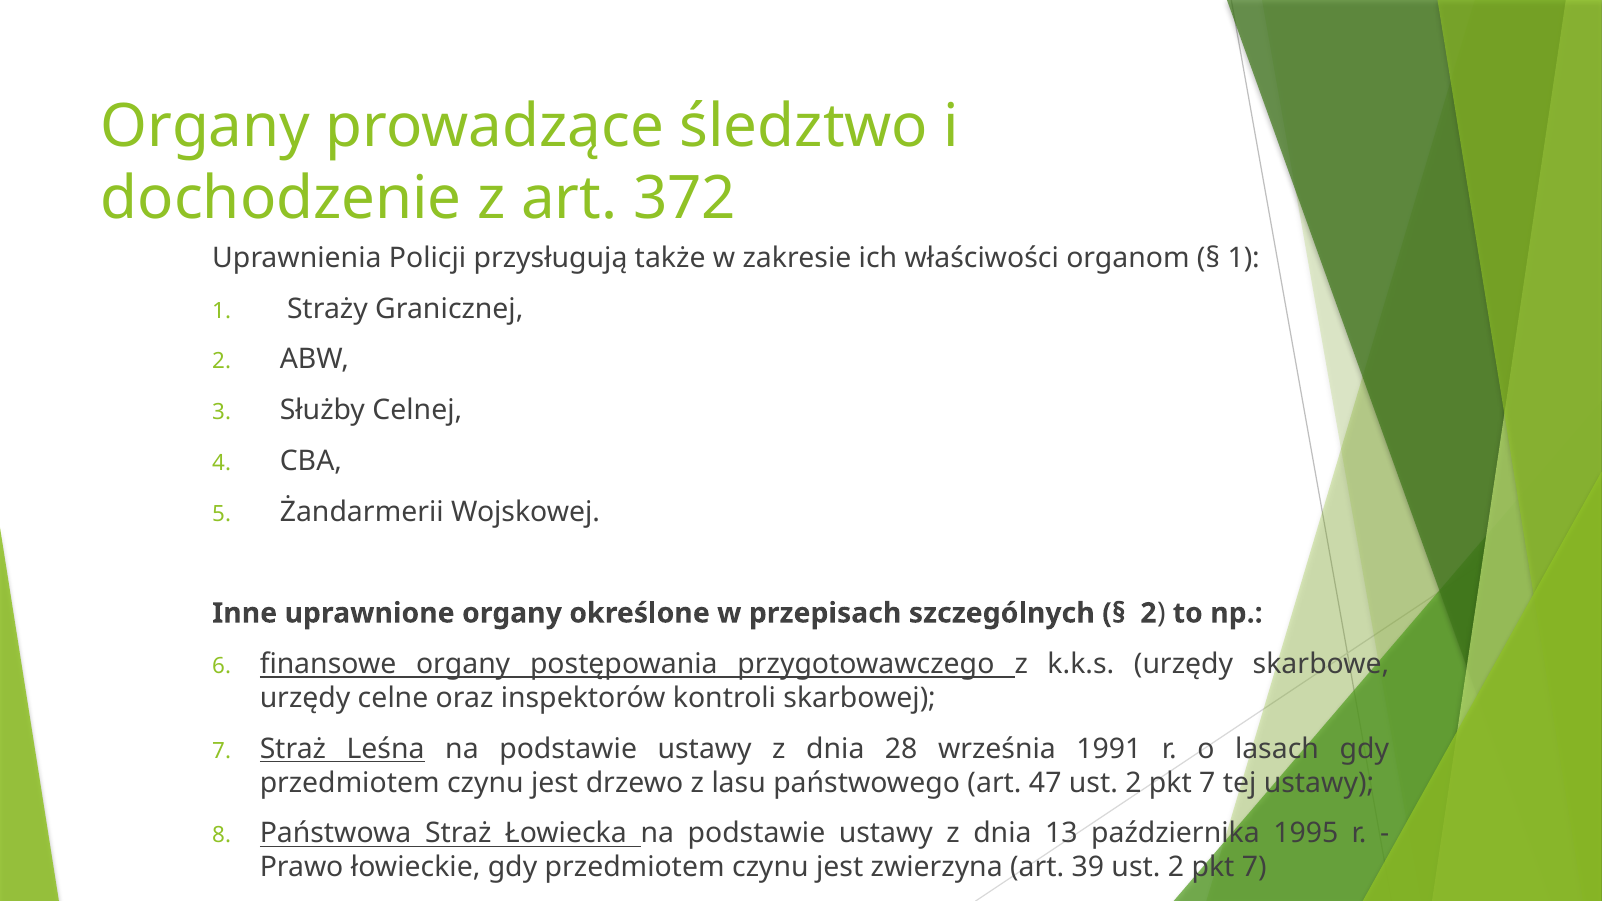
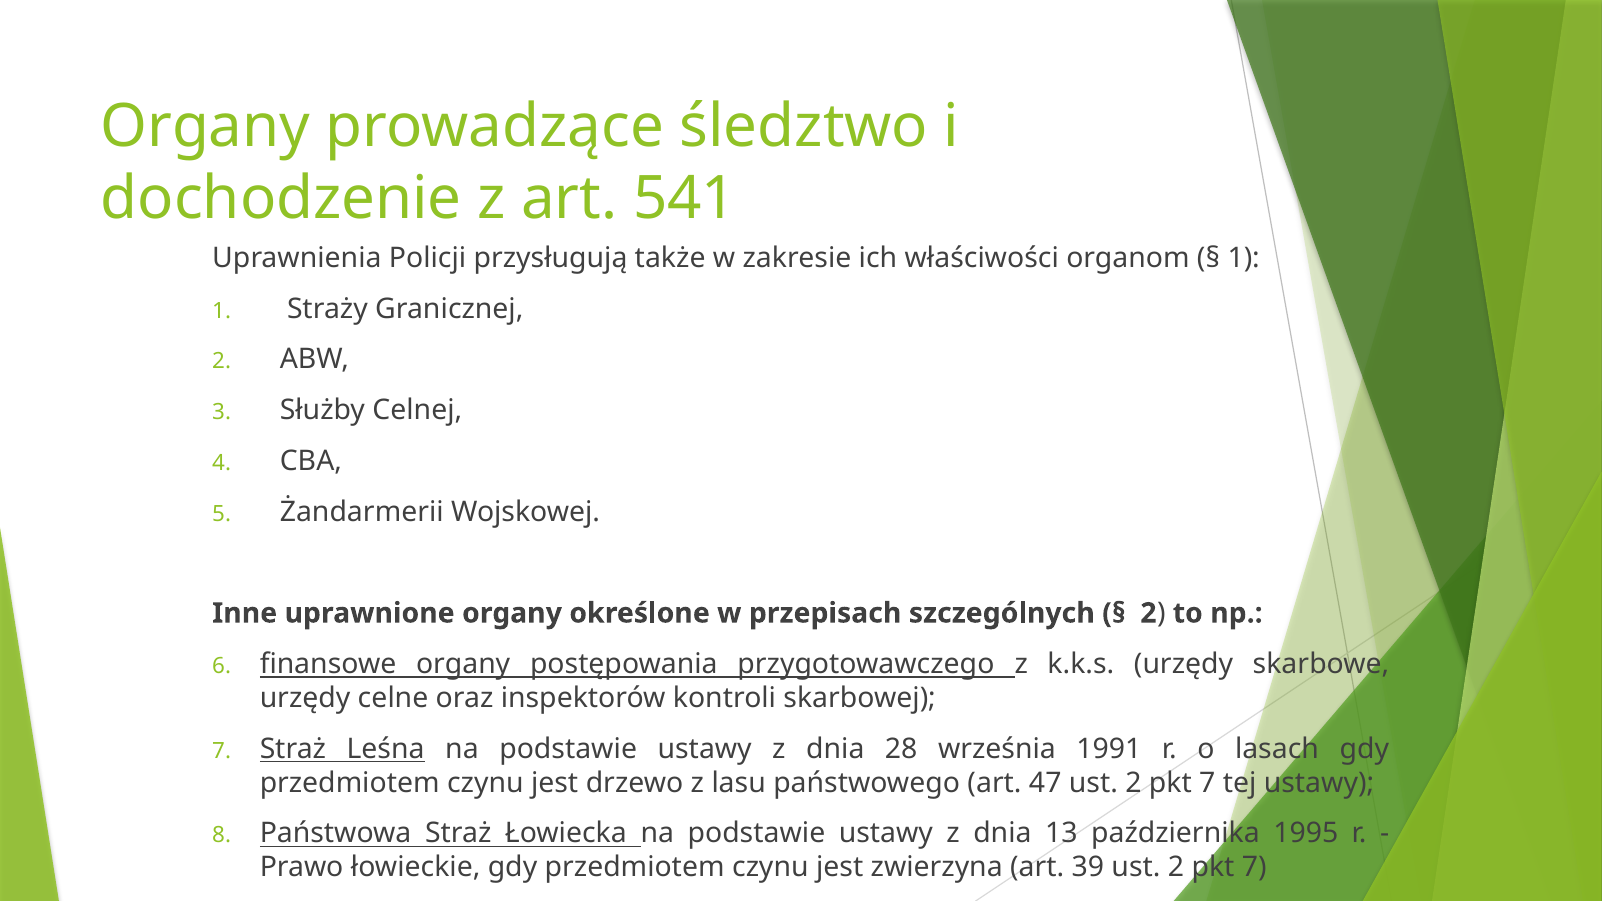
372: 372 -> 541
